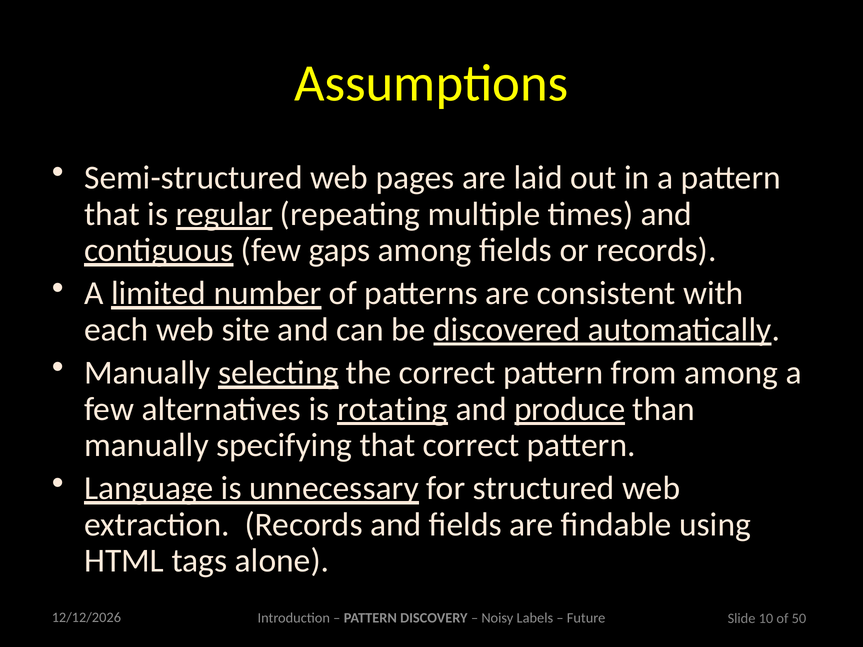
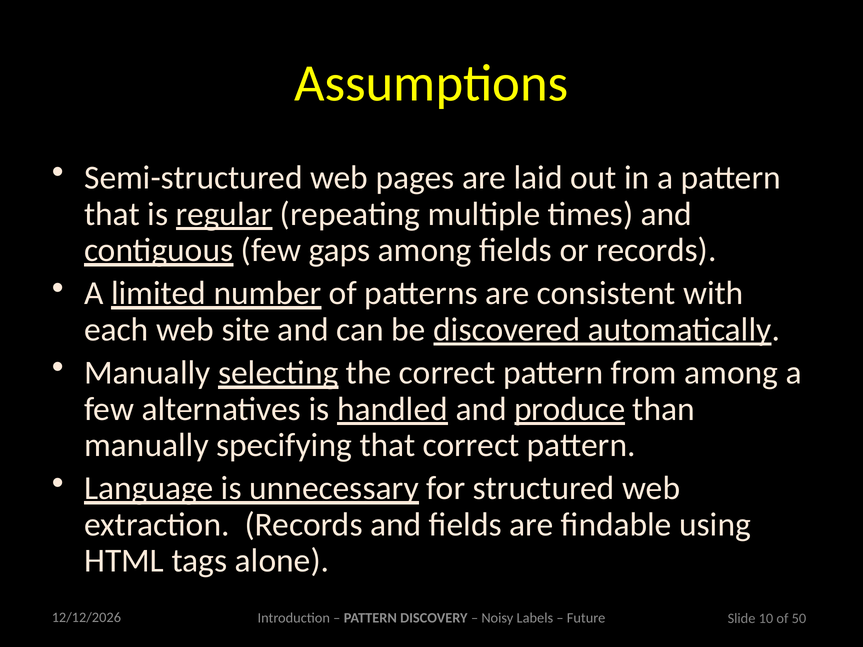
rotating: rotating -> handled
